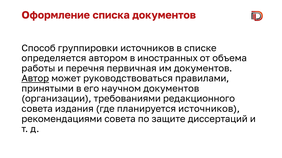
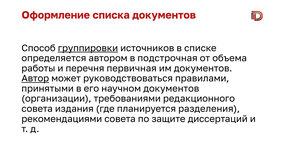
группировки underline: none -> present
иностранных: иностранных -> подстрочная
планируется источников: источников -> разделения
